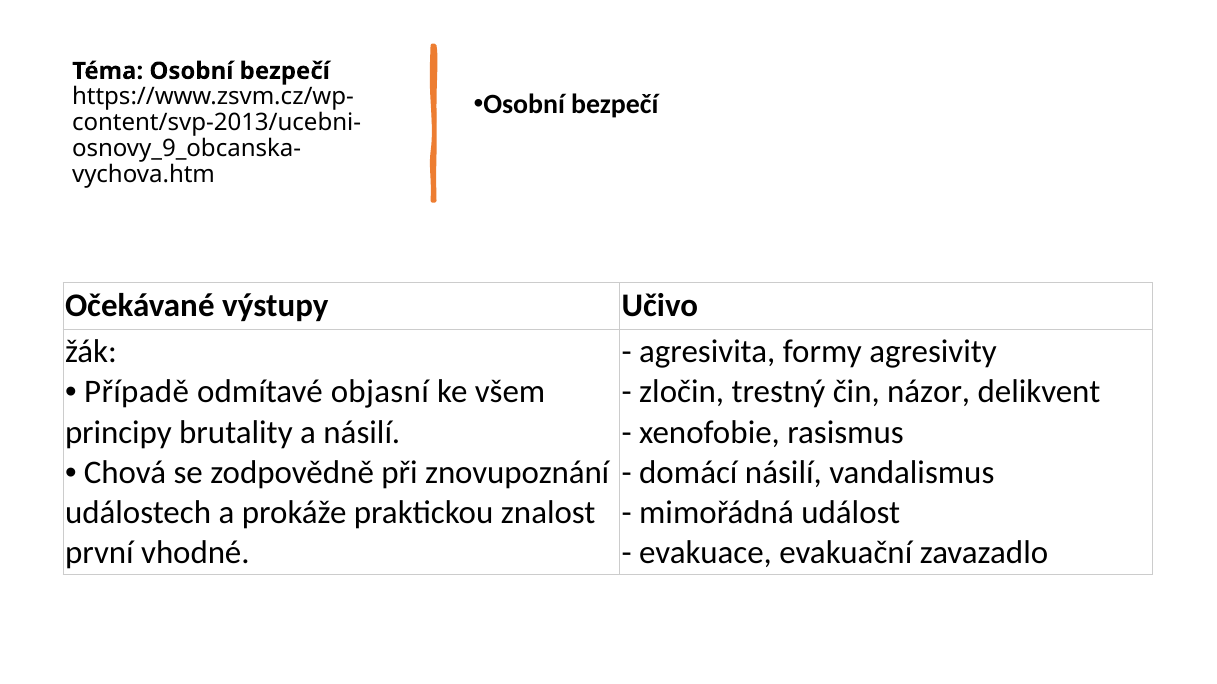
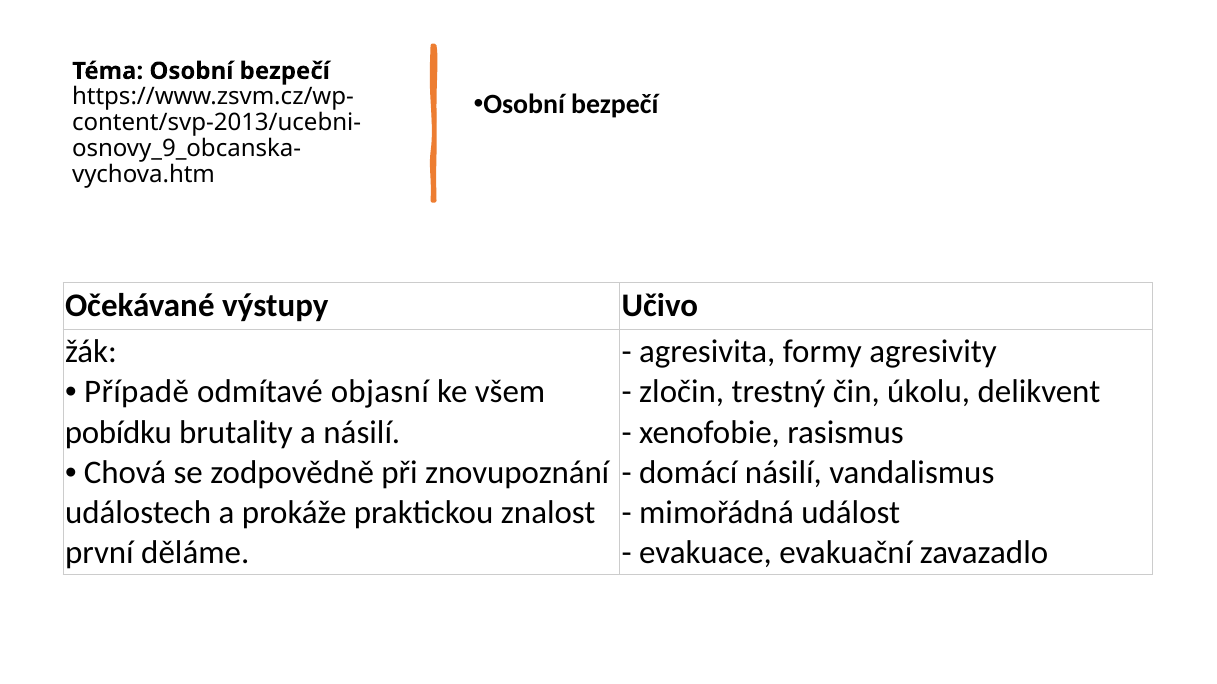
názor: názor -> úkolu
principy: principy -> pobídku
vhodné: vhodné -> děláme
